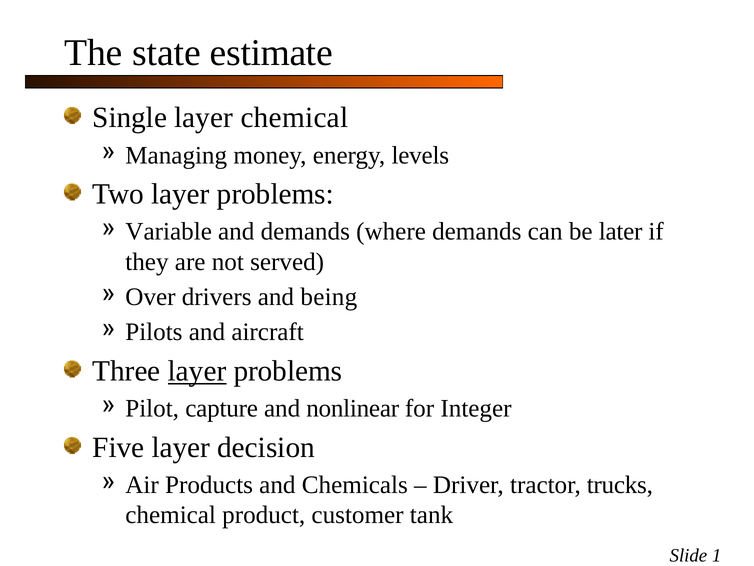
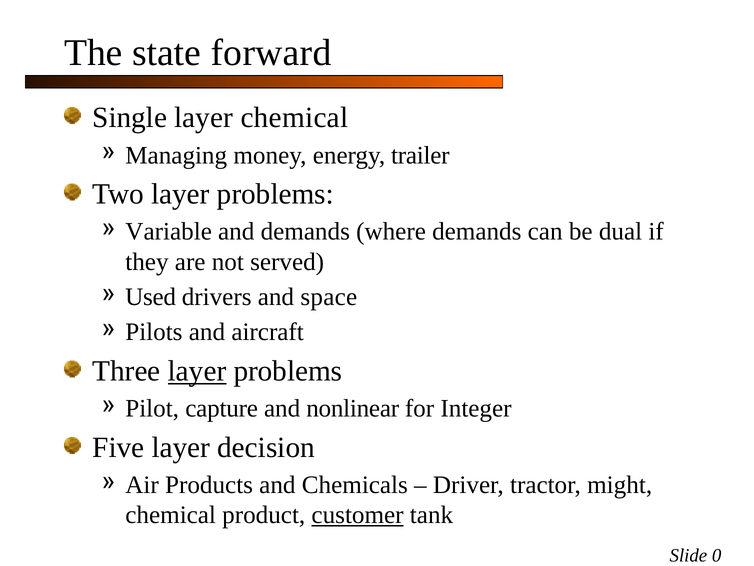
estimate: estimate -> forward
levels: levels -> trailer
later: later -> dual
Over: Over -> Used
being: being -> space
trucks: trucks -> might
customer underline: none -> present
1: 1 -> 0
